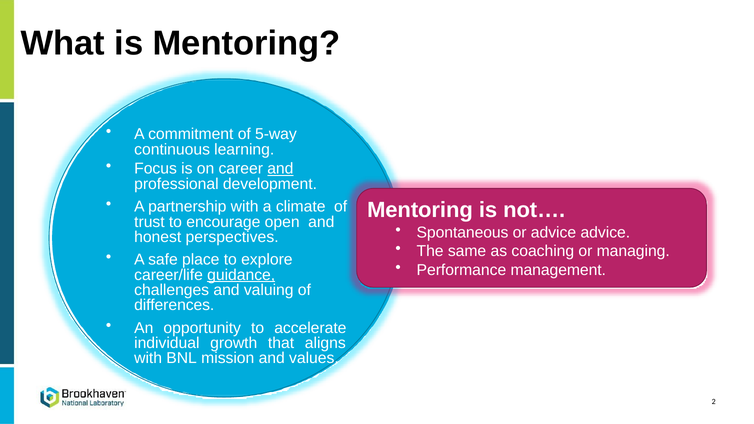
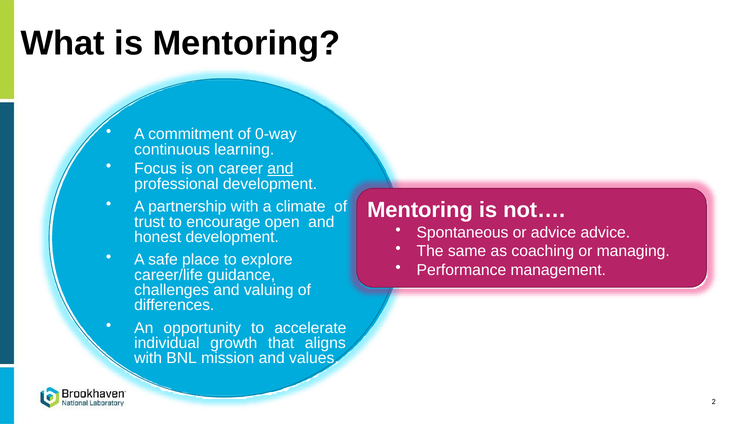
5-way: 5-way -> 0-way
honest perspectives: perspectives -> development
guidance underline: present -> none
